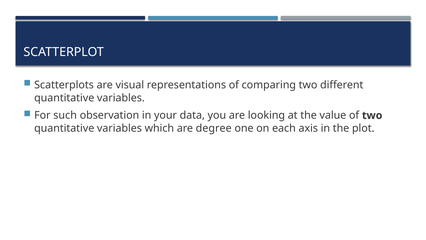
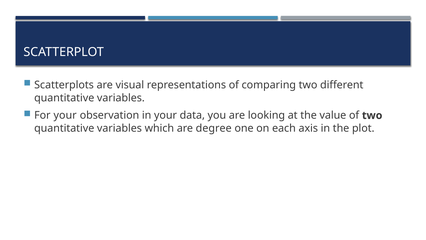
For such: such -> your
